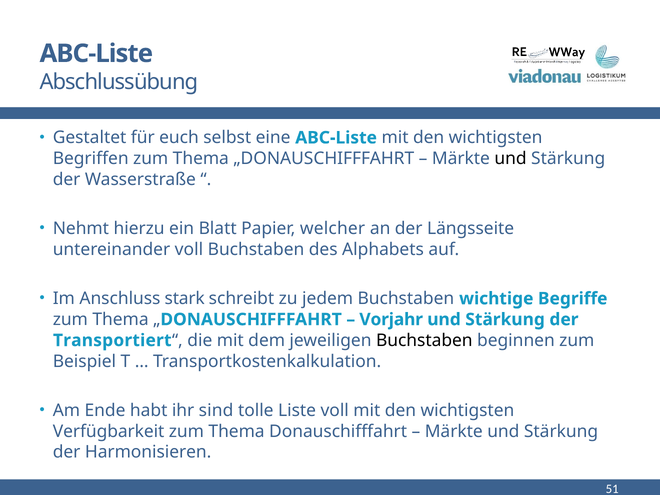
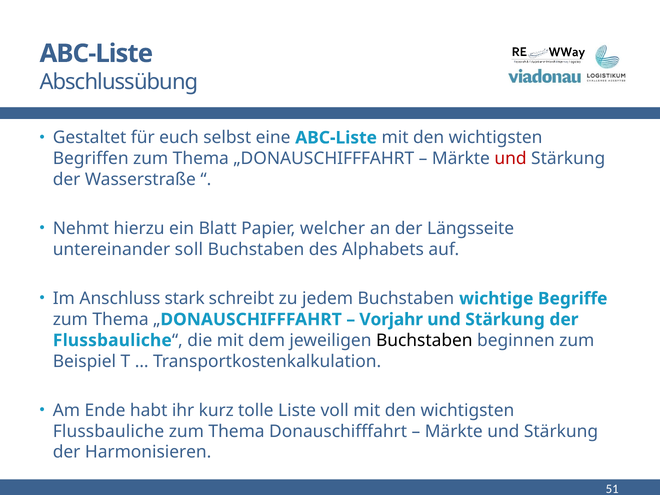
und at (511, 159) colour: black -> red
untereinander voll: voll -> soll
Transportiert at (112, 340): Transportiert -> Flussbauliche
sind: sind -> kurz
Verfügbarkeit at (109, 431): Verfügbarkeit -> Flussbauliche
